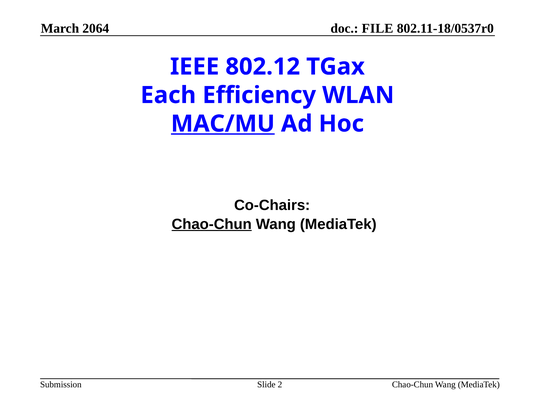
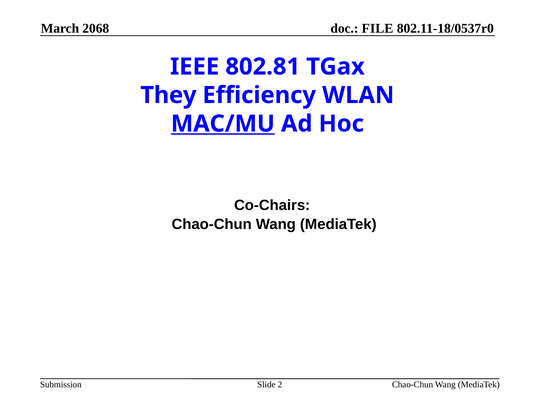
2064: 2064 -> 2068
802.12: 802.12 -> 802.81
Each: Each -> They
Chao-Chun at (212, 224) underline: present -> none
